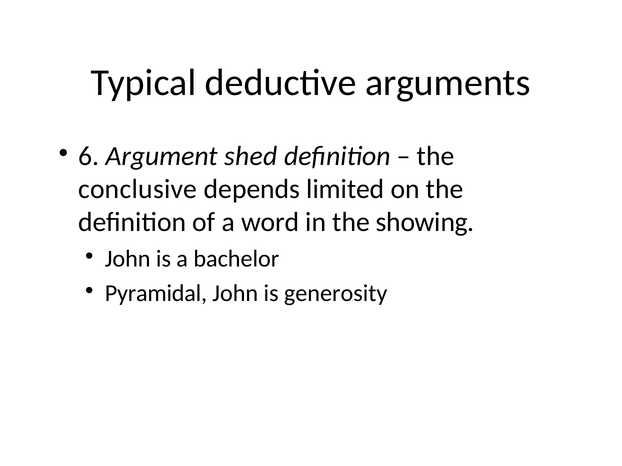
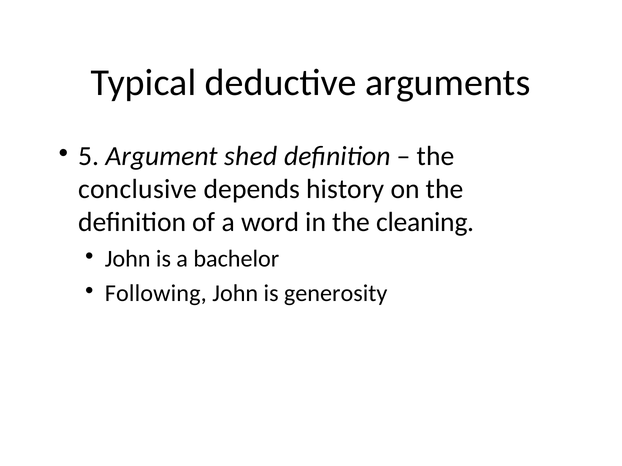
6: 6 -> 5
limited: limited -> history
showing: showing -> cleaning
Pyramidal: Pyramidal -> Following
